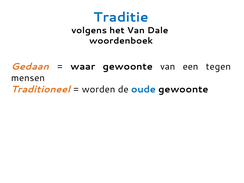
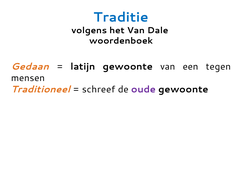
waar: waar -> latijn
worden: worden -> schreef
oude colour: blue -> purple
